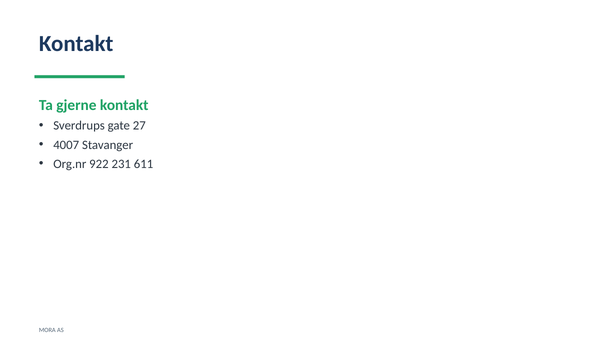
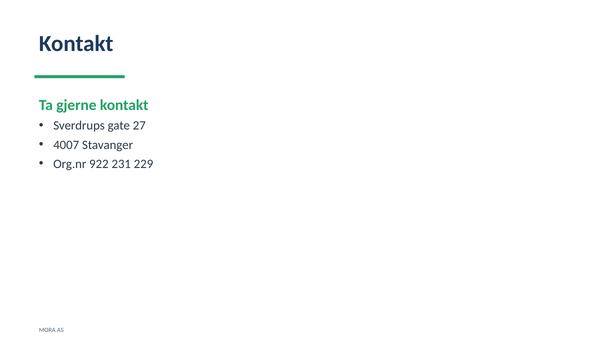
611: 611 -> 229
